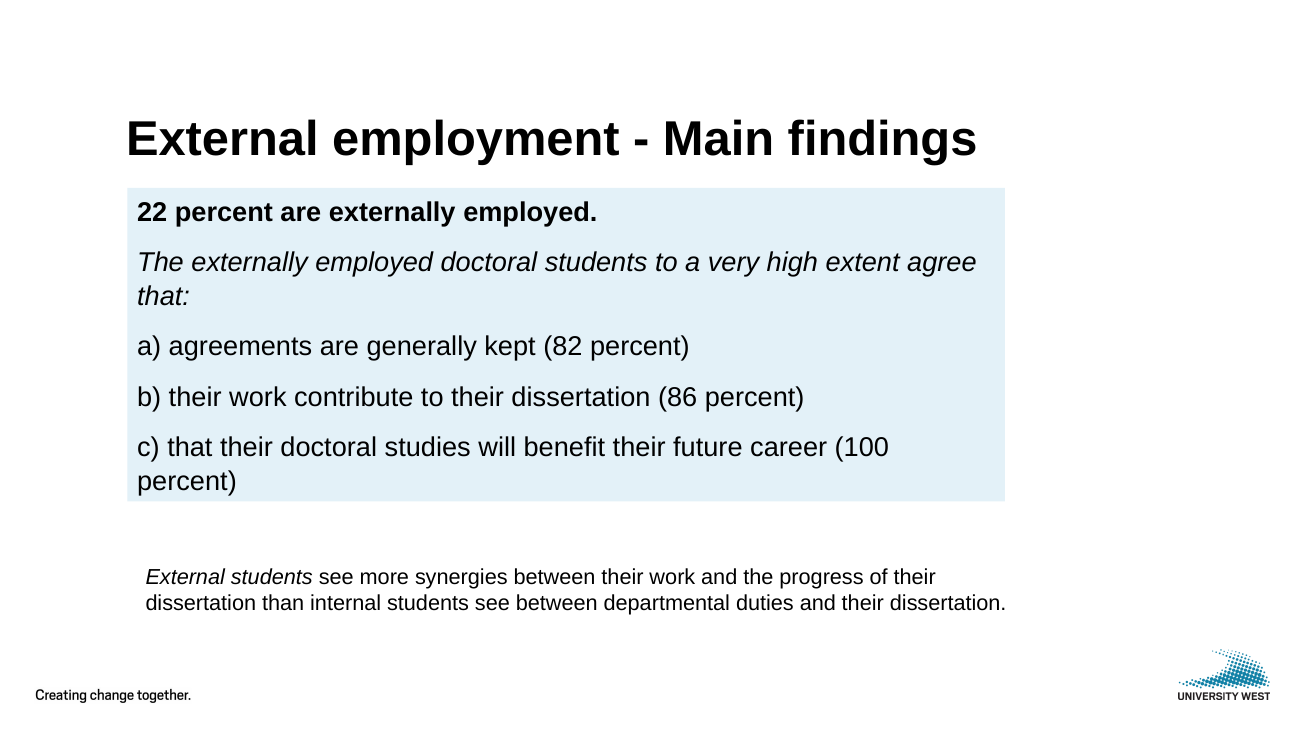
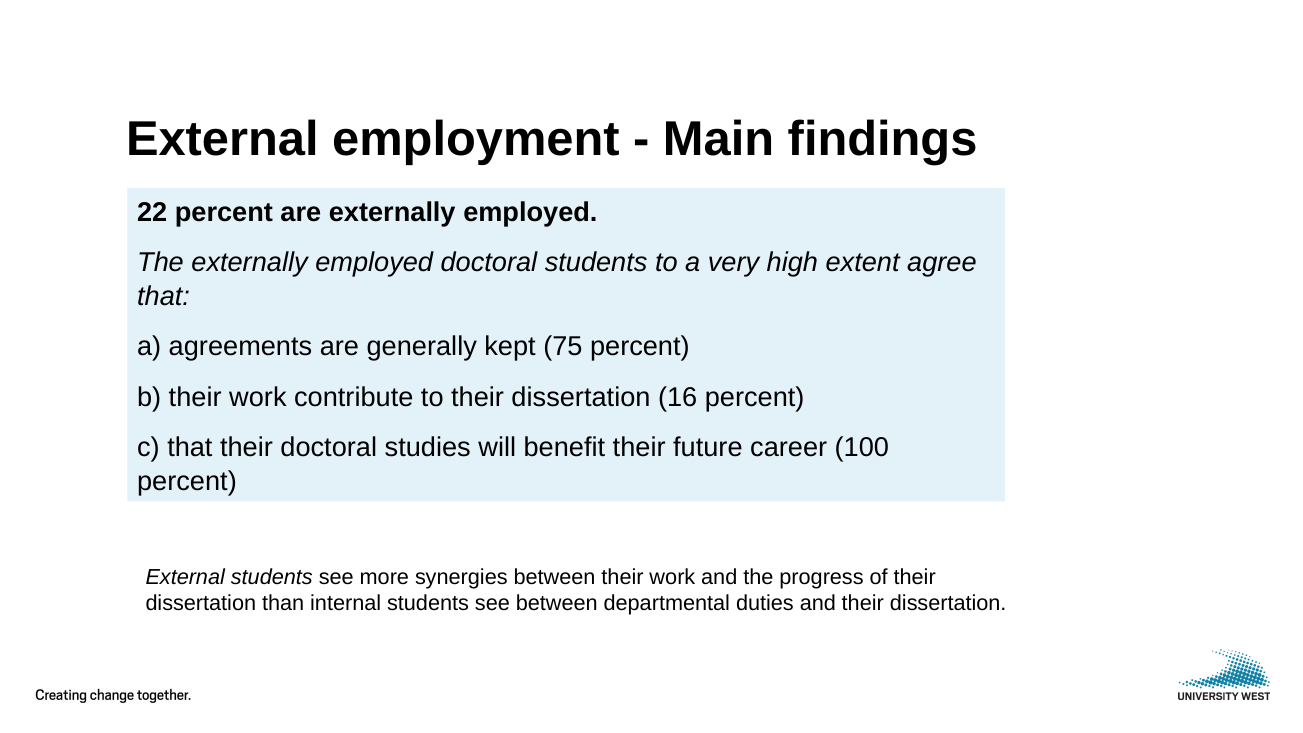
82: 82 -> 75
86: 86 -> 16
